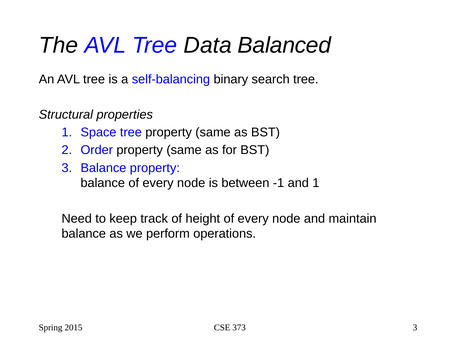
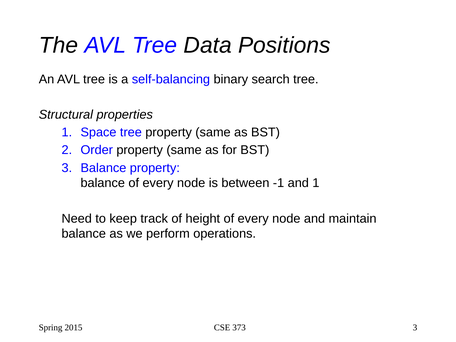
Balanced: Balanced -> Positions
